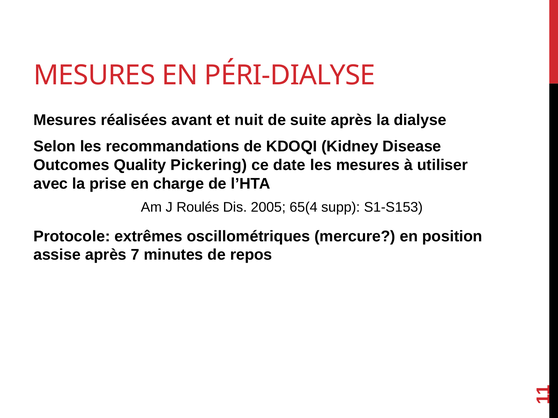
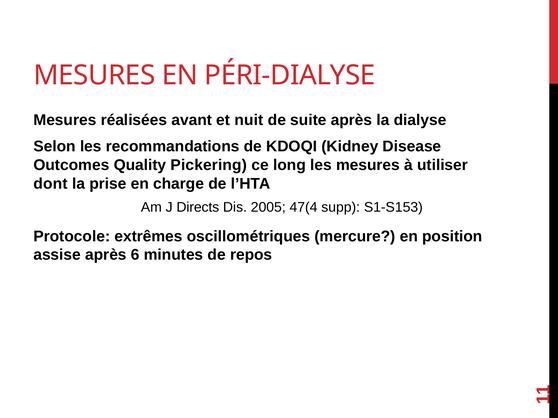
date: date -> long
avec: avec -> dont
Roulés: Roulés -> Directs
65(4: 65(4 -> 47(4
7: 7 -> 6
